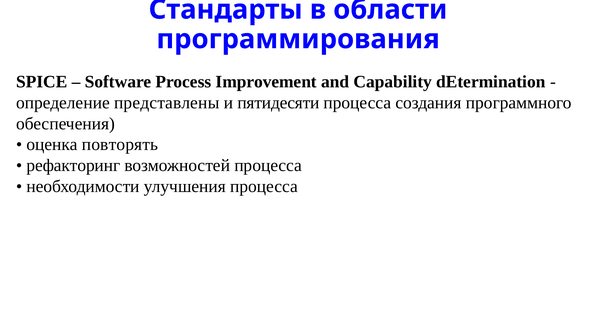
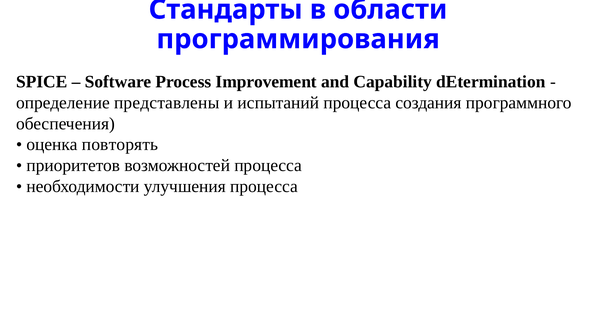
пятидесяти: пятидесяти -> испытаний
рефакторинг: рефакторинг -> приоритетов
